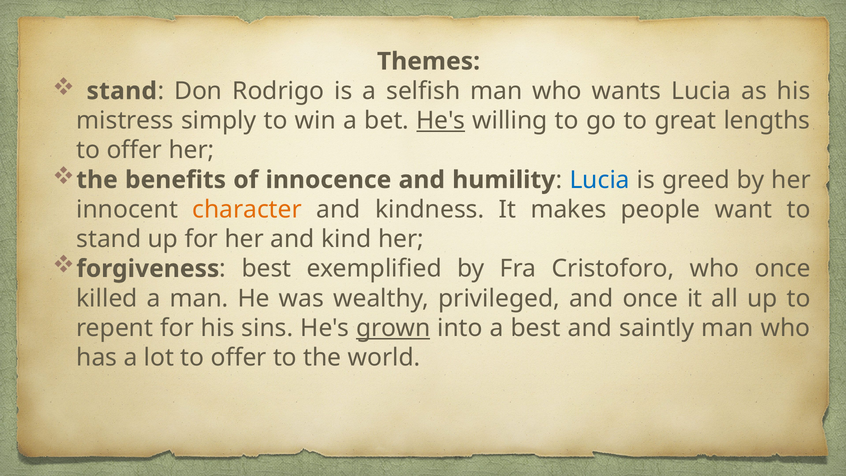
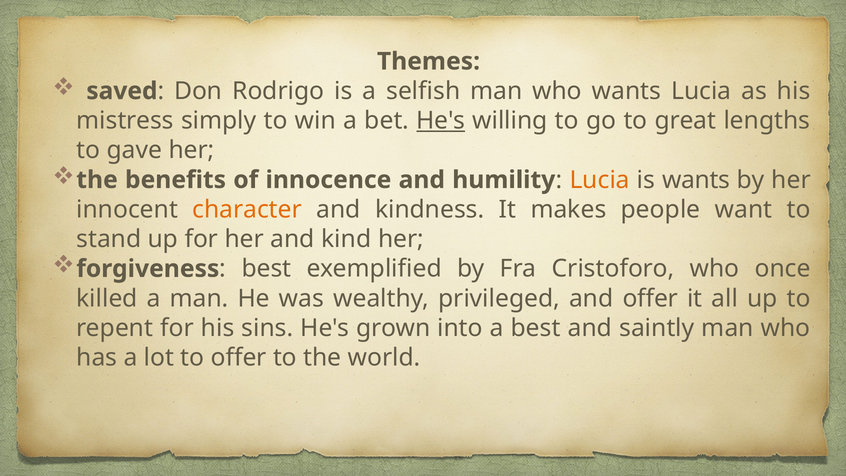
stand at (122, 91): stand -> saved
offer at (134, 150): offer -> gave
Lucia at (600, 180) colour: blue -> orange
is greed: greed -> wants
and once: once -> offer
grown underline: present -> none
